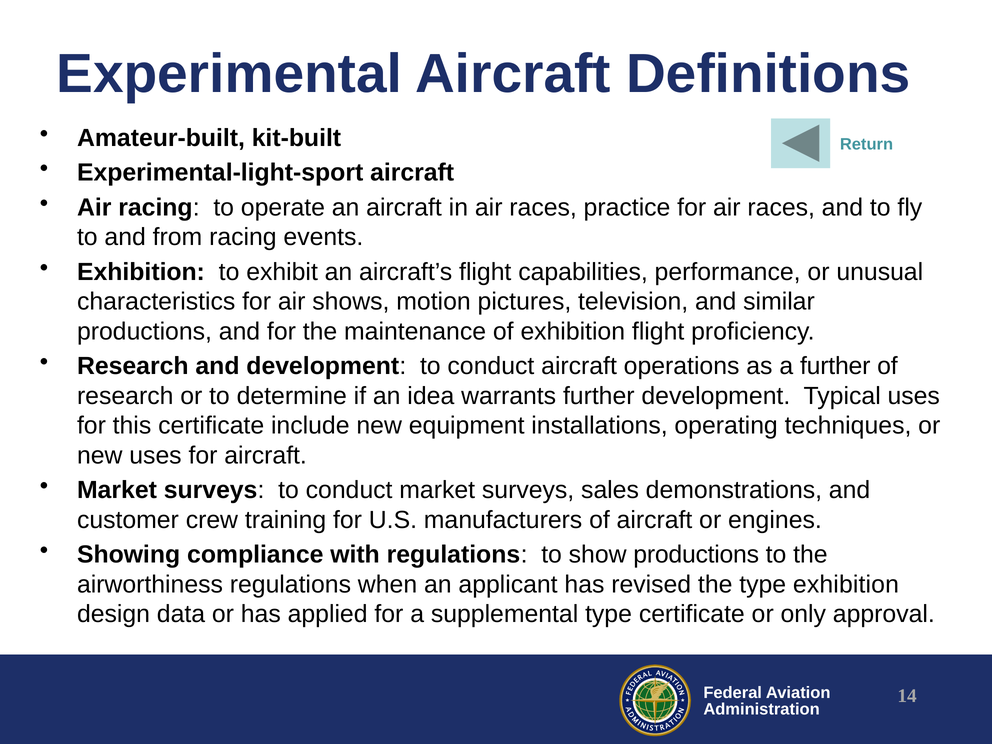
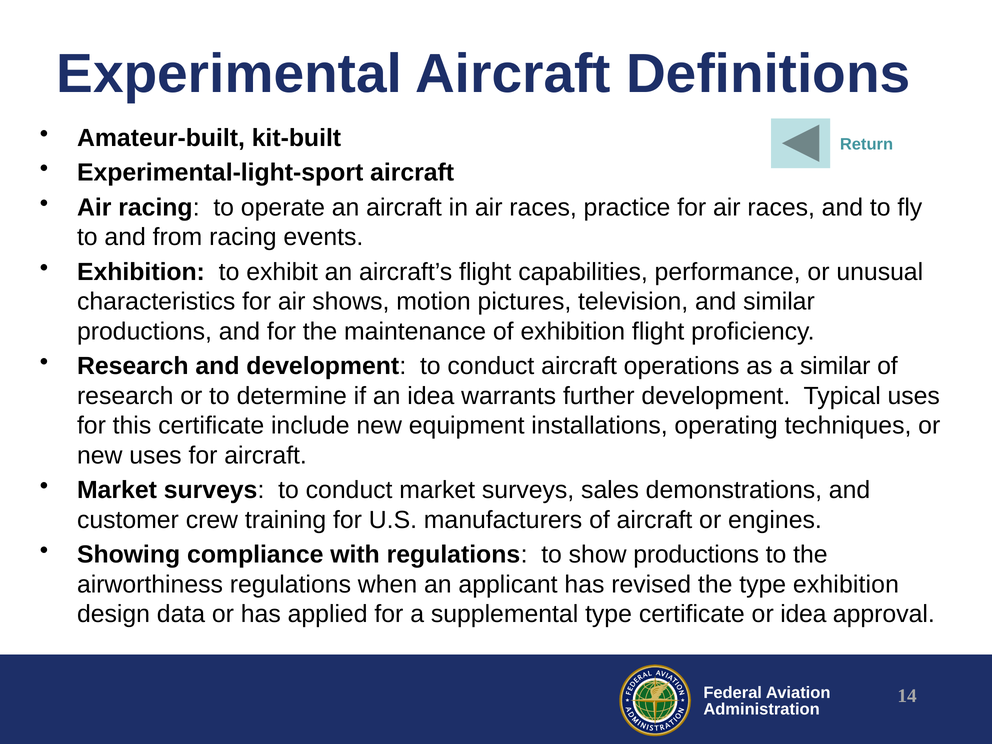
a further: further -> similar
or only: only -> idea
